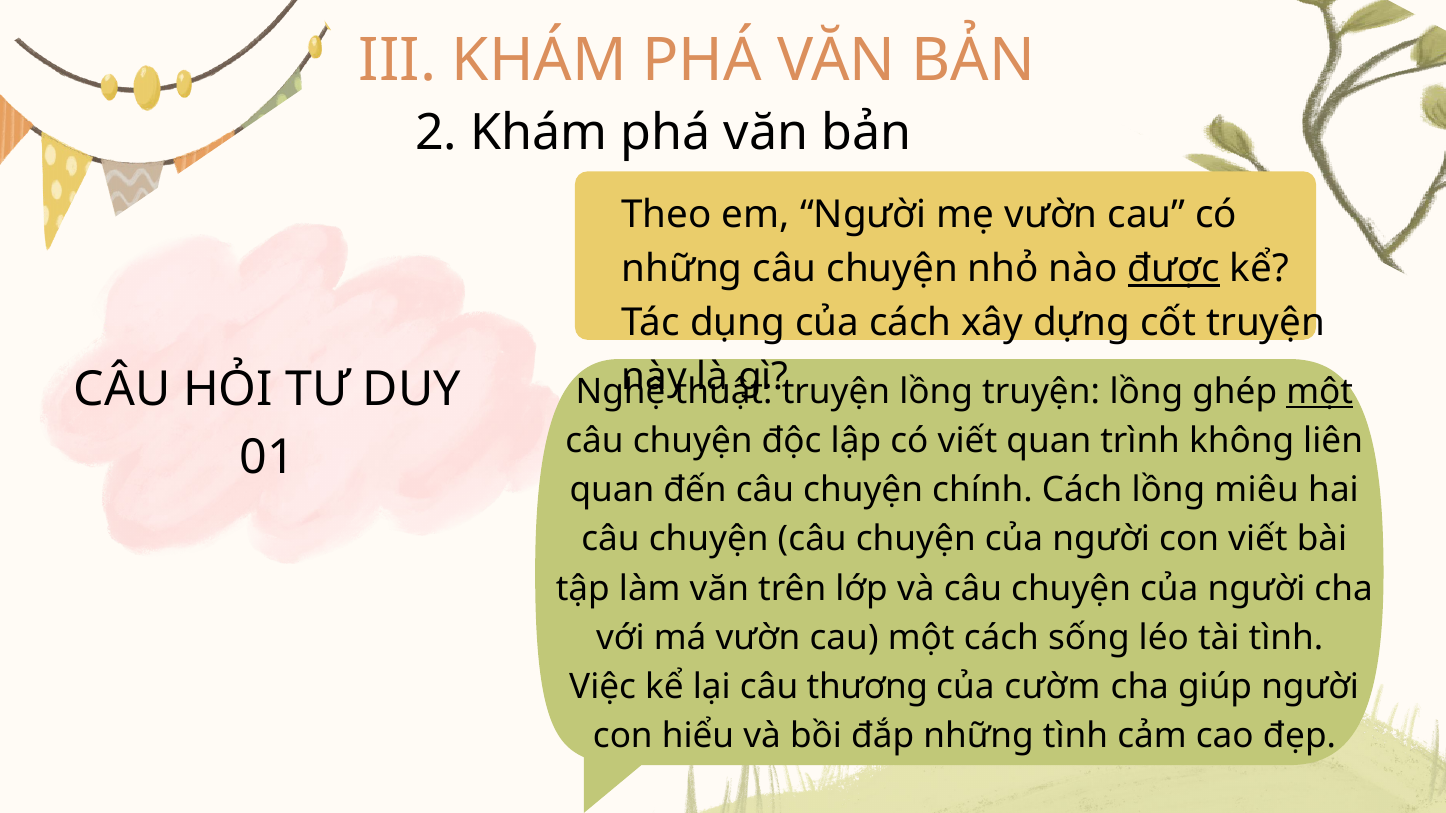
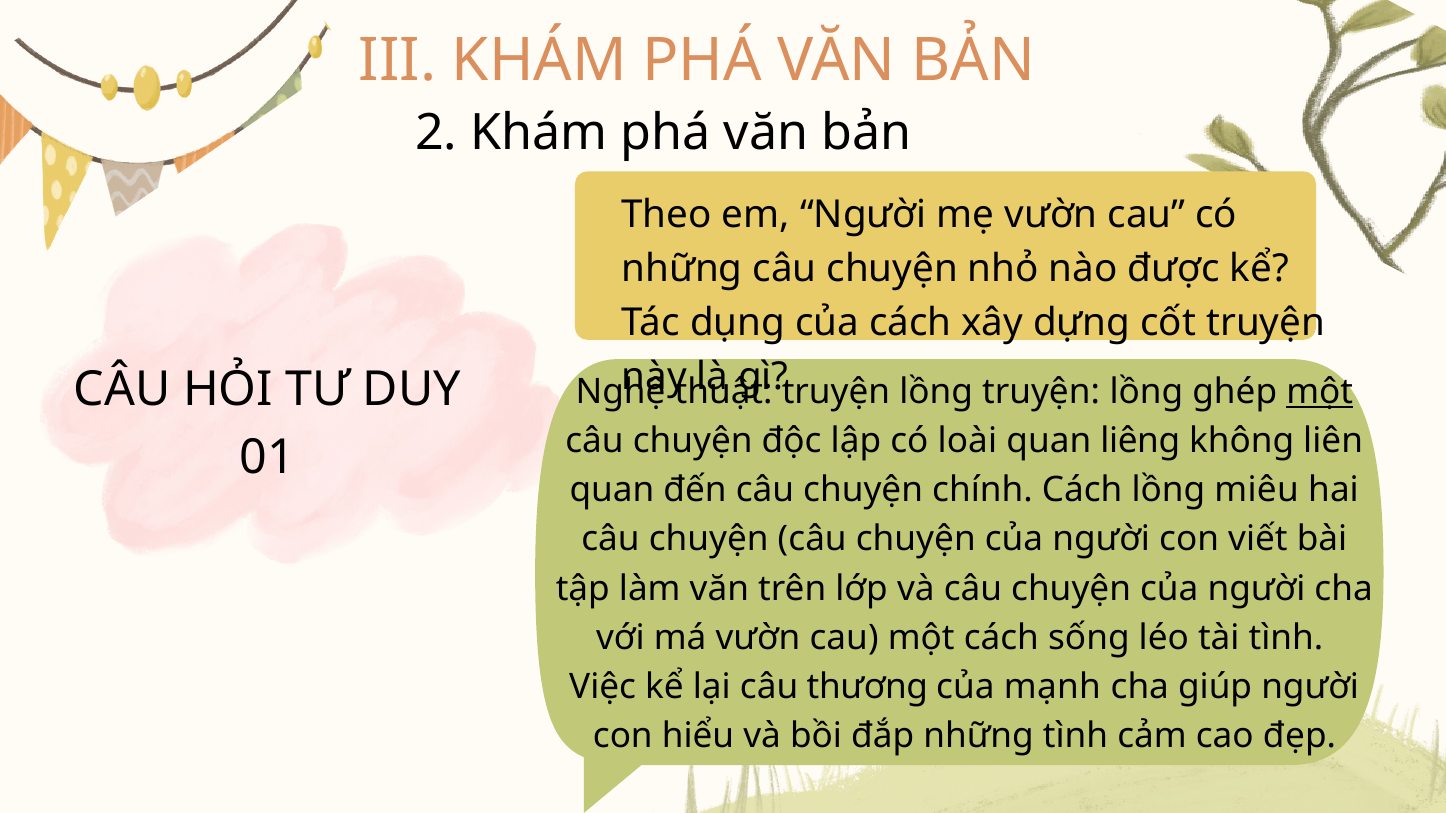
được underline: present -> none
có viết: viết -> loài
trình: trình -> liêng
cườm: cườm -> mạnh
